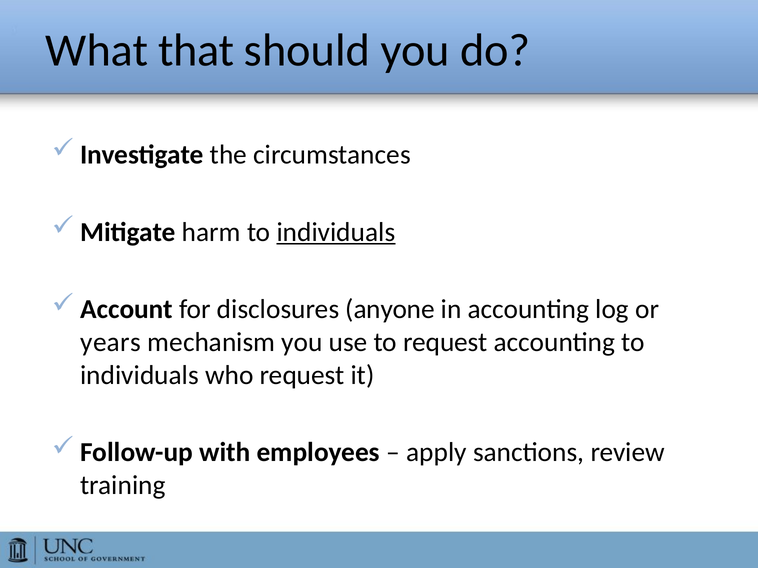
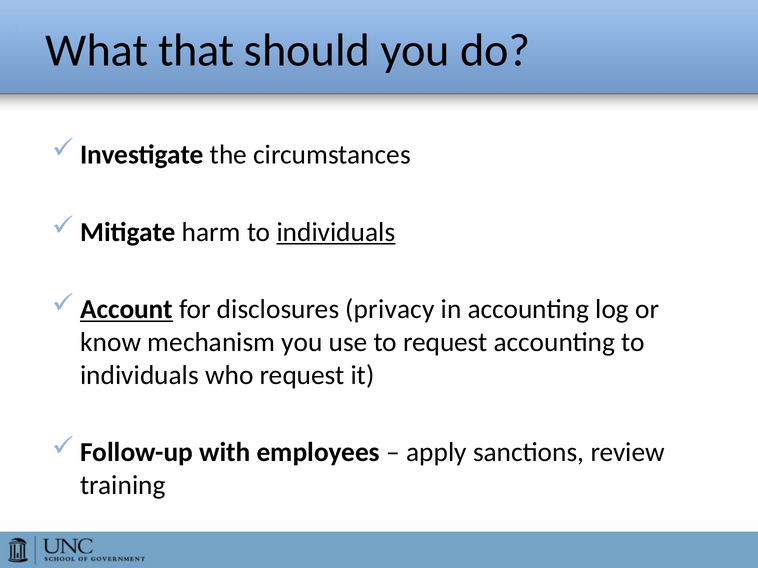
Account underline: none -> present
anyone: anyone -> privacy
years: years -> know
